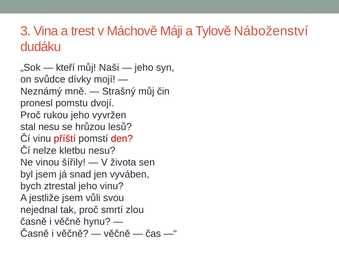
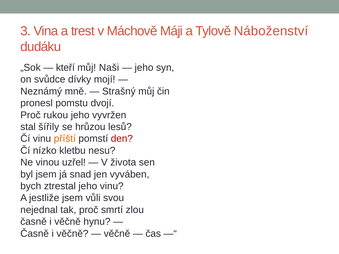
stal nesu: nesu -> šířily
příští colour: red -> orange
nelze: nelze -> nízko
šířily: šířily -> uzřel
